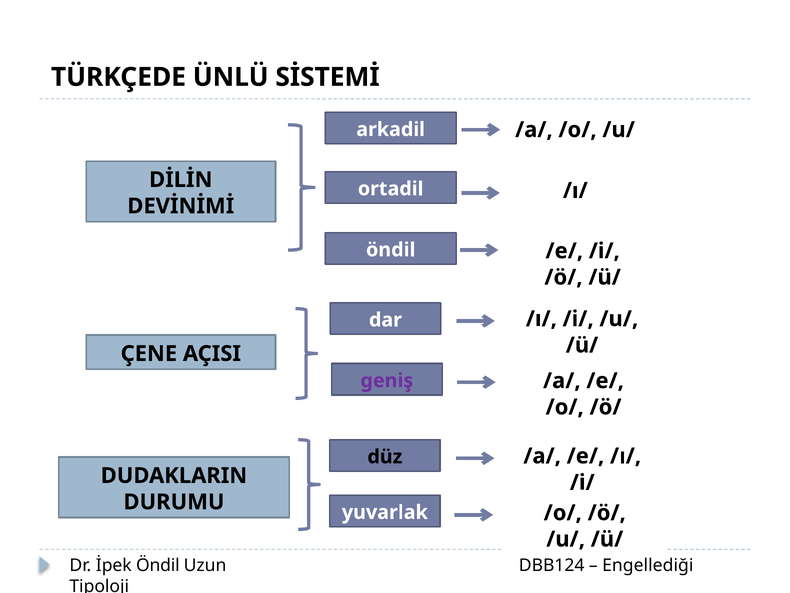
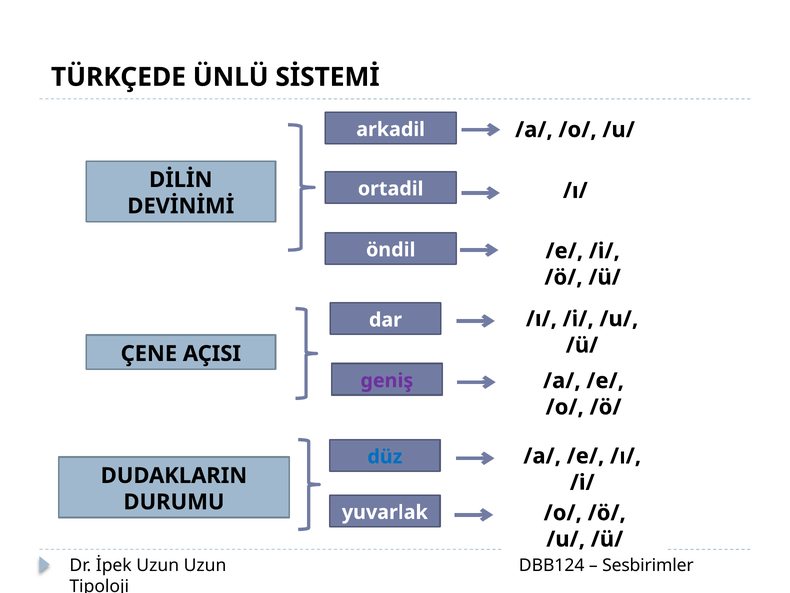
düz colour: black -> blue
İpek Öndil: Öndil -> Uzun
Engellediği: Engellediği -> Sesbirimler
